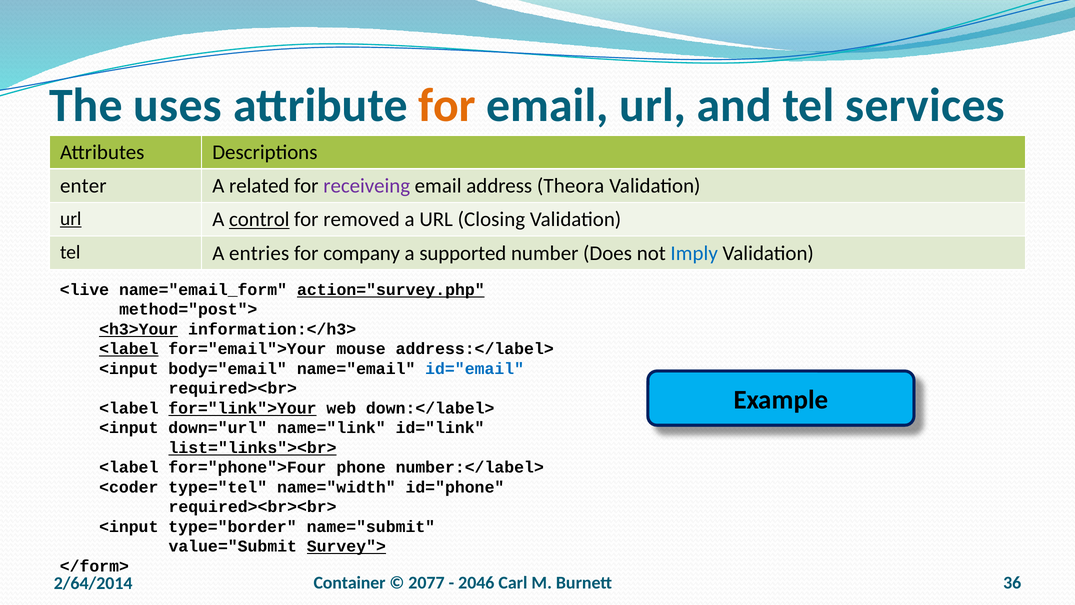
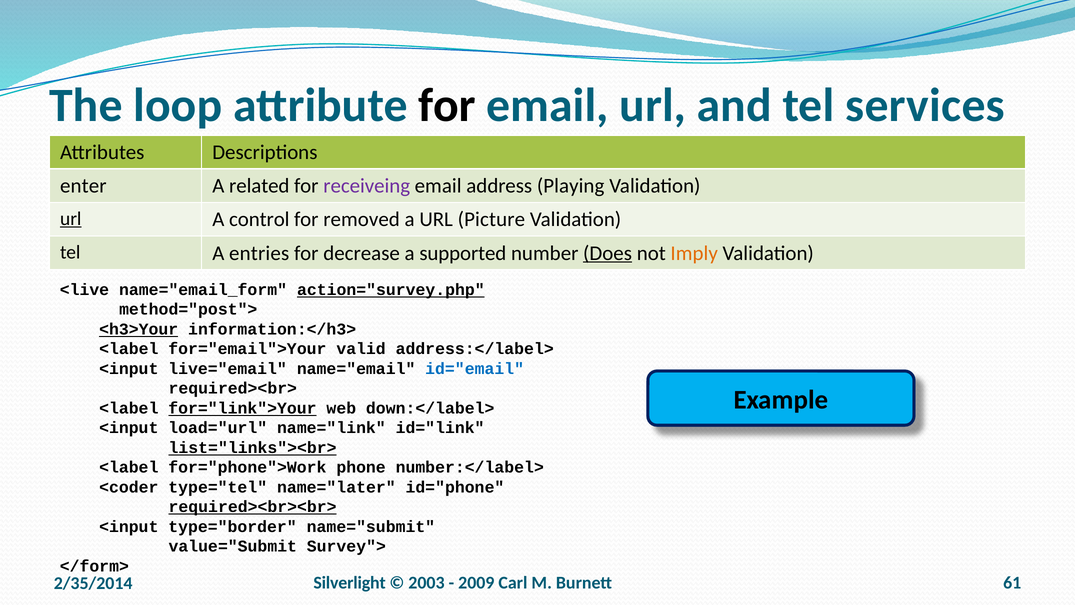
uses: uses -> loop
for at (447, 106) colour: orange -> black
Theora: Theora -> Playing
control underline: present -> none
Closing: Closing -> Picture
company: company -> decrease
Does underline: none -> present
Imply colour: blue -> orange
<label at (129, 349) underline: present -> none
mouse: mouse -> valid
body="email: body="email -> live="email
down="url: down="url -> load="url
for="phone">Four: for="phone">Four -> for="phone">Work
name="width: name="width -> name="later
required><br><br> underline: none -> present
Survey"> underline: present -> none
Container: Container -> Silverlight
2077: 2077 -> 2003
2046: 2046 -> 2009
36: 36 -> 61
2/64/2014: 2/64/2014 -> 2/35/2014
